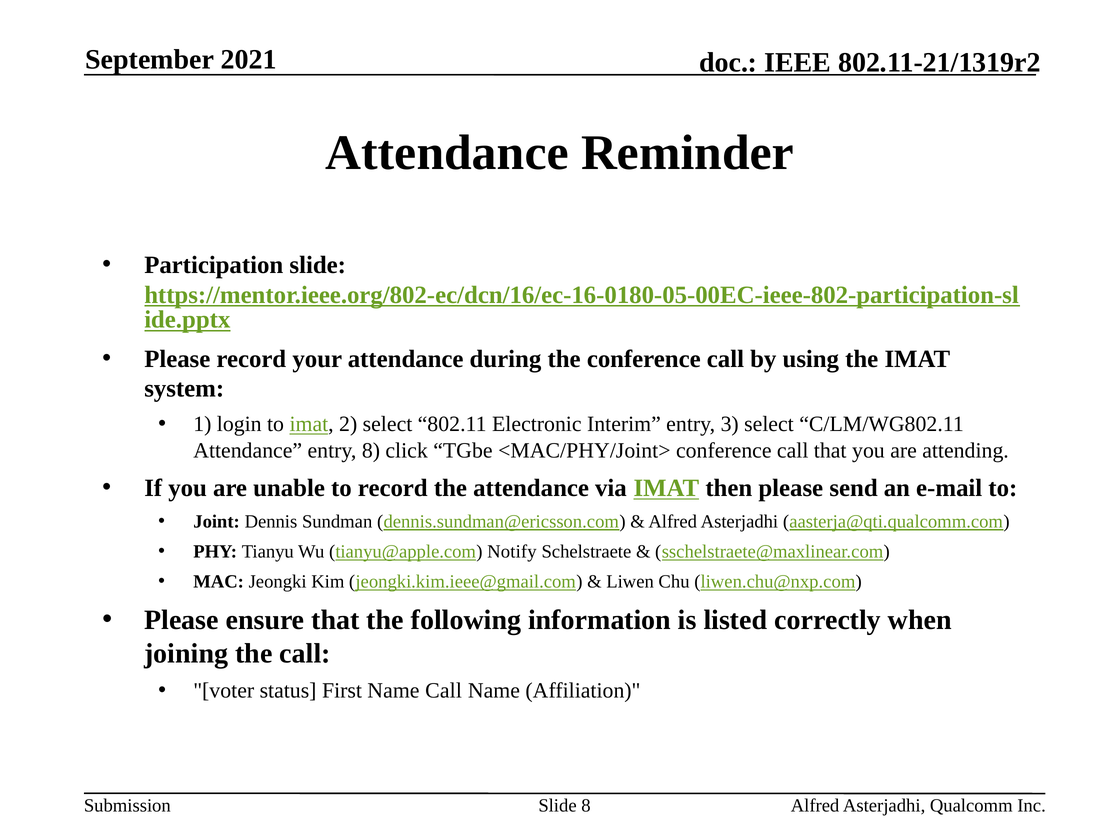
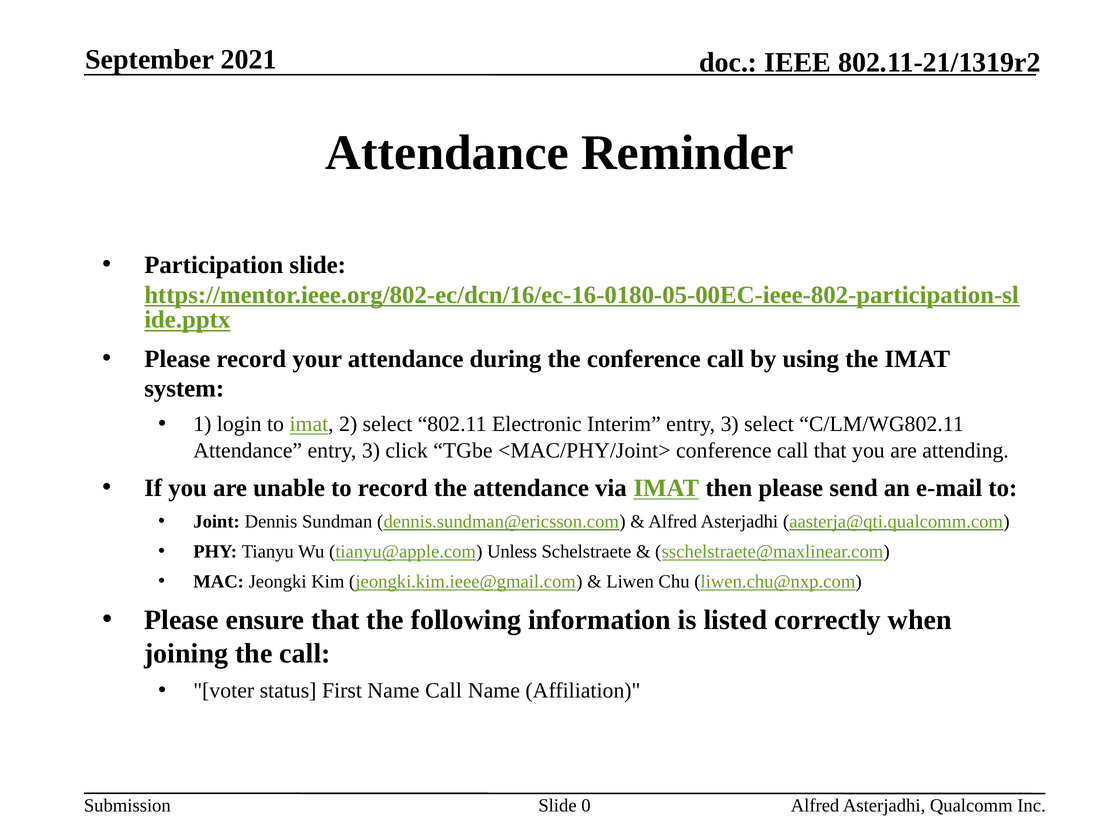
Attendance entry 8: 8 -> 3
Notify: Notify -> Unless
Slide 8: 8 -> 0
